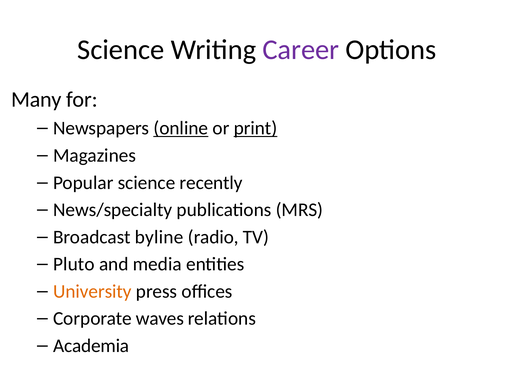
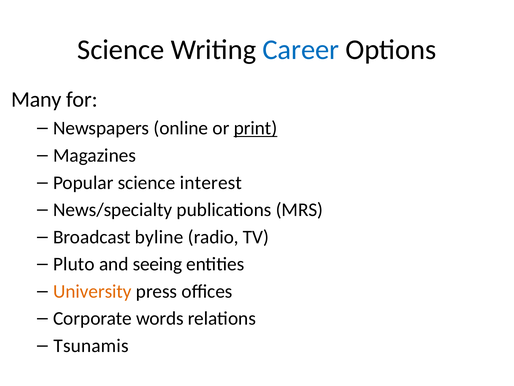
Career colour: purple -> blue
online underline: present -> none
recently: recently -> interest
media: media -> seeing
waves: waves -> words
Academia: Academia -> Tsunamis
